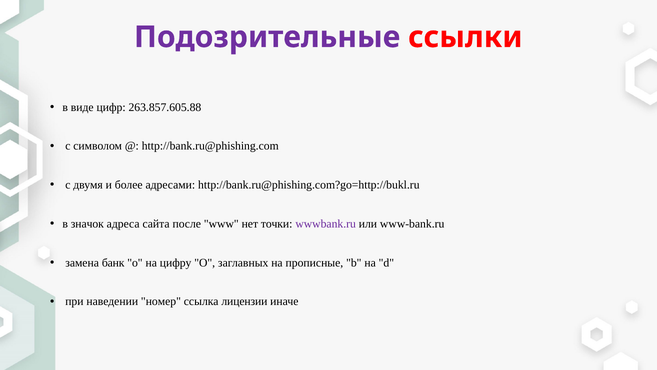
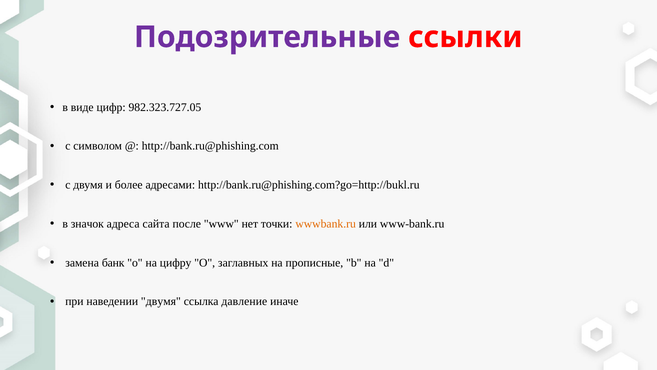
263.857.605.88: 263.857.605.88 -> 982.323.727.05
wwwbank.ru colour: purple -> orange
наведении номер: номер -> двумя
лицензии: лицензии -> давление
